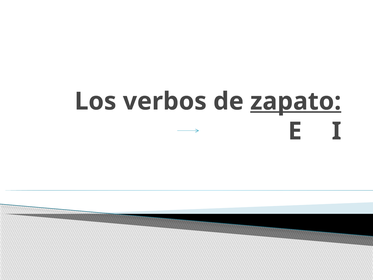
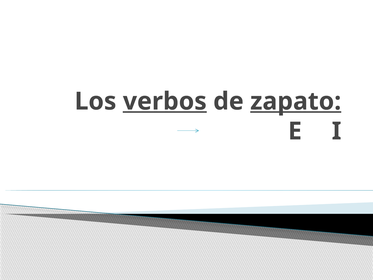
verbos underline: none -> present
